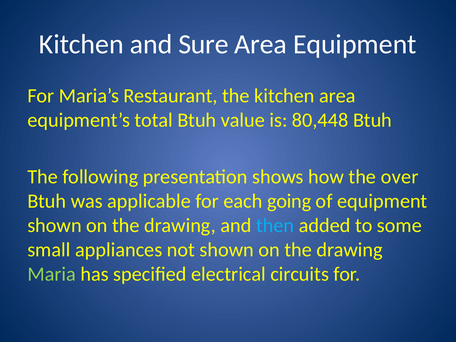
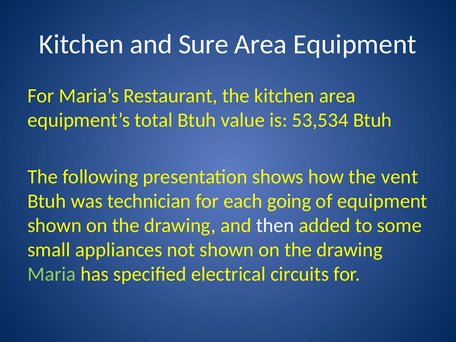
80,448: 80,448 -> 53,534
over: over -> vent
applicable: applicable -> technician
then colour: light blue -> white
